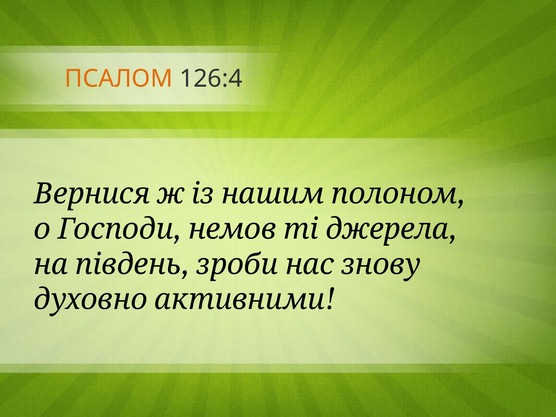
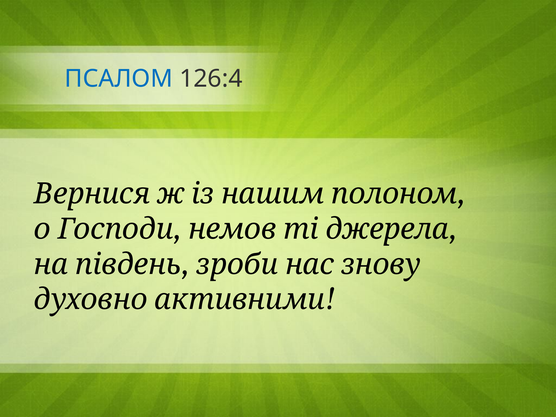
ПСАЛОМ colour: orange -> blue
